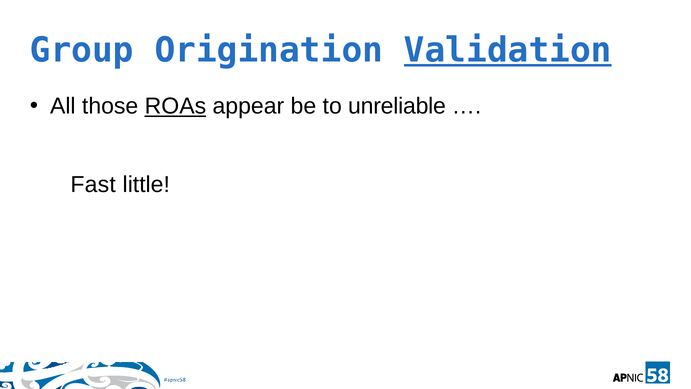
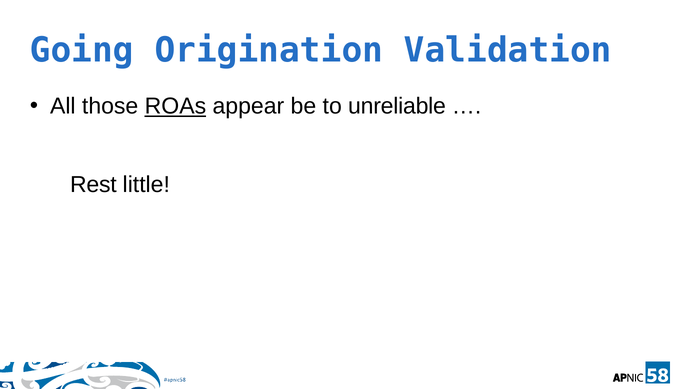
Group: Group -> Going
Validation underline: present -> none
Fast: Fast -> Rest
